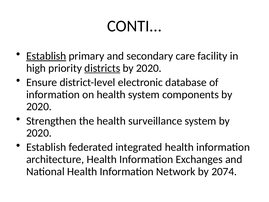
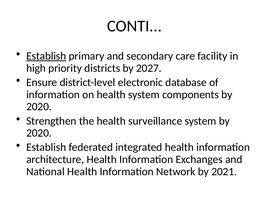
districts underline: present -> none
2020 at (149, 68): 2020 -> 2027
2074: 2074 -> 2021
